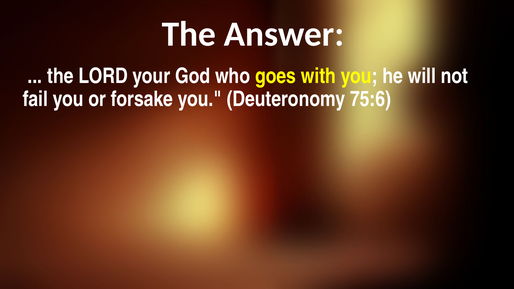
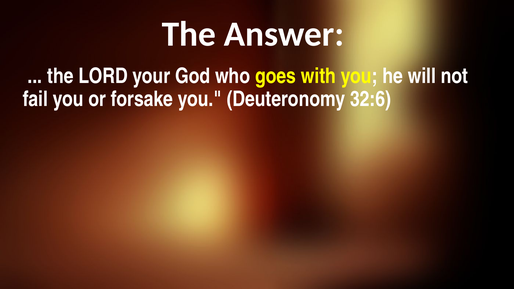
75:6: 75:6 -> 32:6
